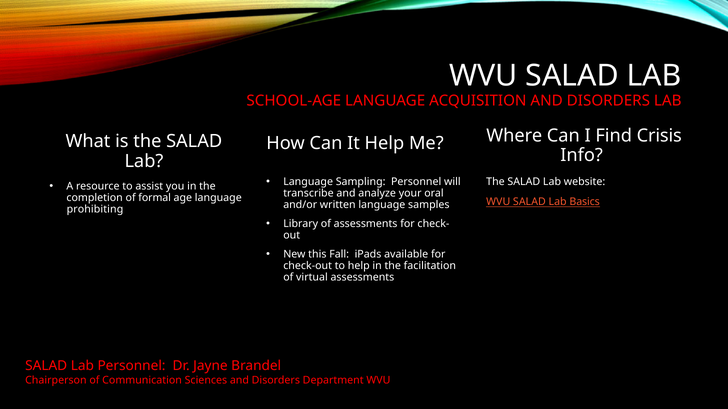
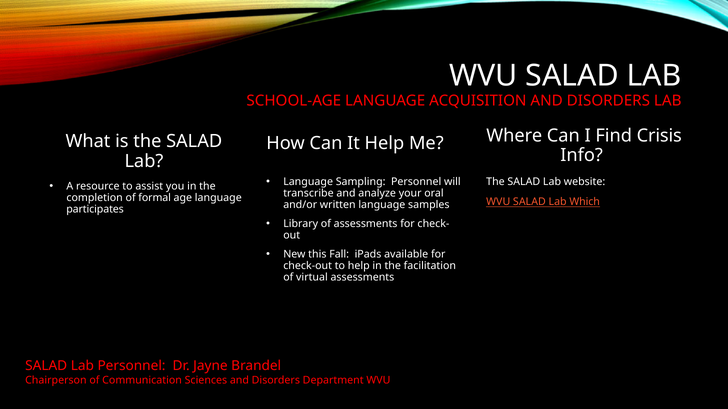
Basics: Basics -> Which
prohibiting: prohibiting -> participates
